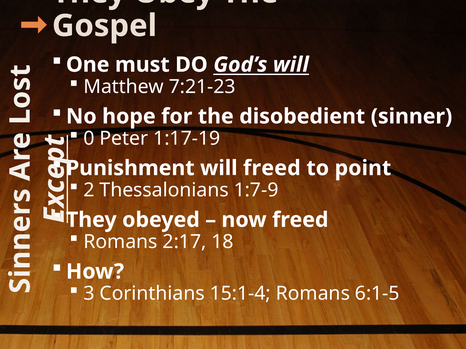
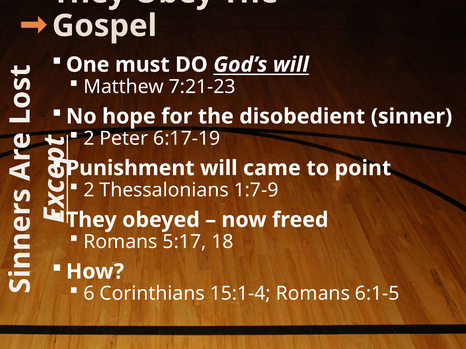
0 at (89, 139): 0 -> 2
1:17-19: 1:17-19 -> 6:17-19
will freed: freed -> came
2:17: 2:17 -> 5:17
3: 3 -> 6
